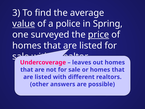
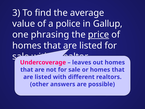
value underline: present -> none
Spring: Spring -> Gallup
surveyed: surveyed -> phrasing
